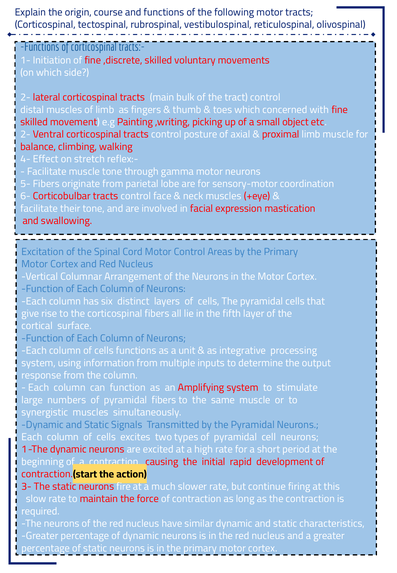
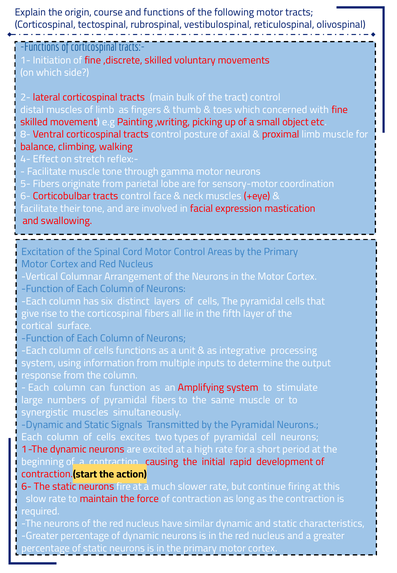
2- at (25, 134): 2- -> 8-
3- at (27, 487): 3- -> 6-
